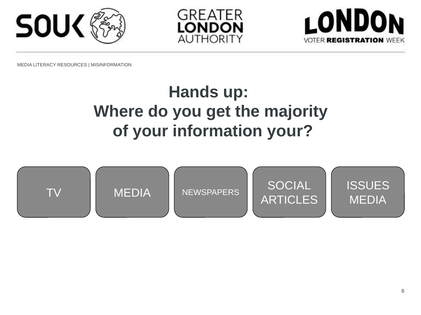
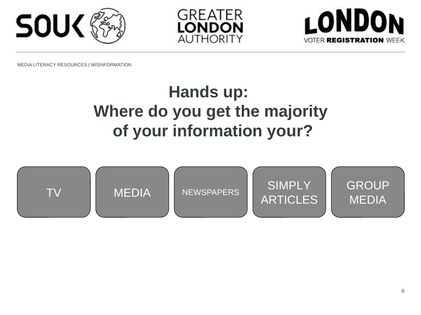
SOCIAL: SOCIAL -> SIMPLY
ISSUES: ISSUES -> GROUP
